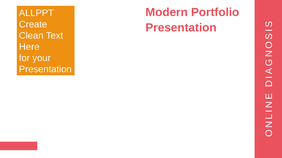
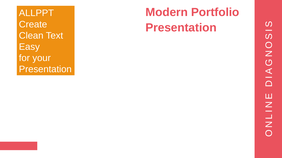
Here: Here -> Easy
